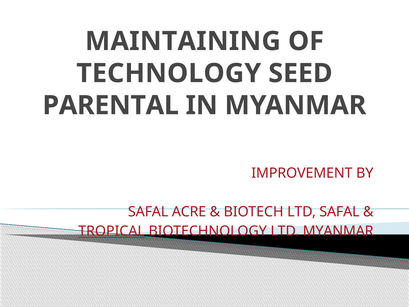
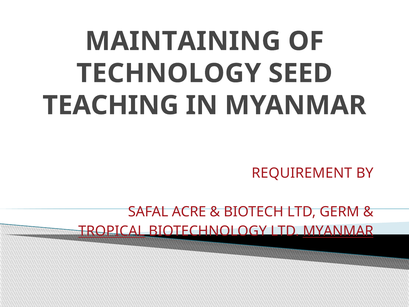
PARENTAL: PARENTAL -> TEACHING
IMPROVEMENT: IMPROVEMENT -> REQUIREMENT
LTD SAFAL: SAFAL -> GERM
MYANMAR at (338, 231) underline: none -> present
